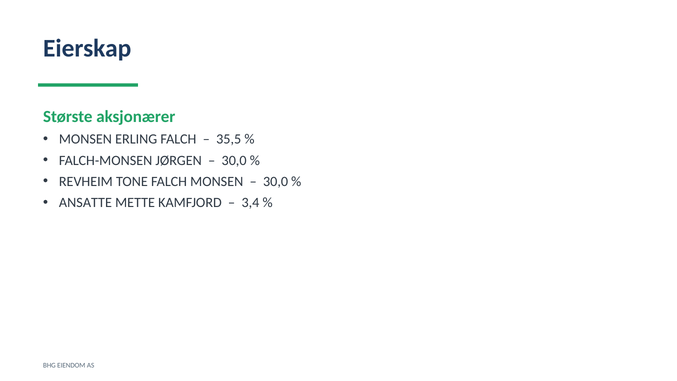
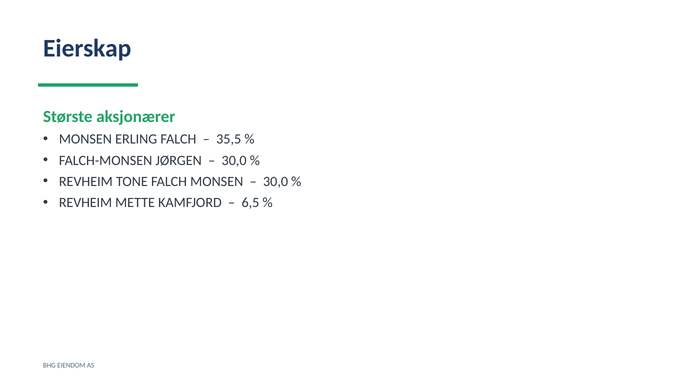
ANSATTE at (85, 203): ANSATTE -> REVHEIM
3,4: 3,4 -> 6,5
